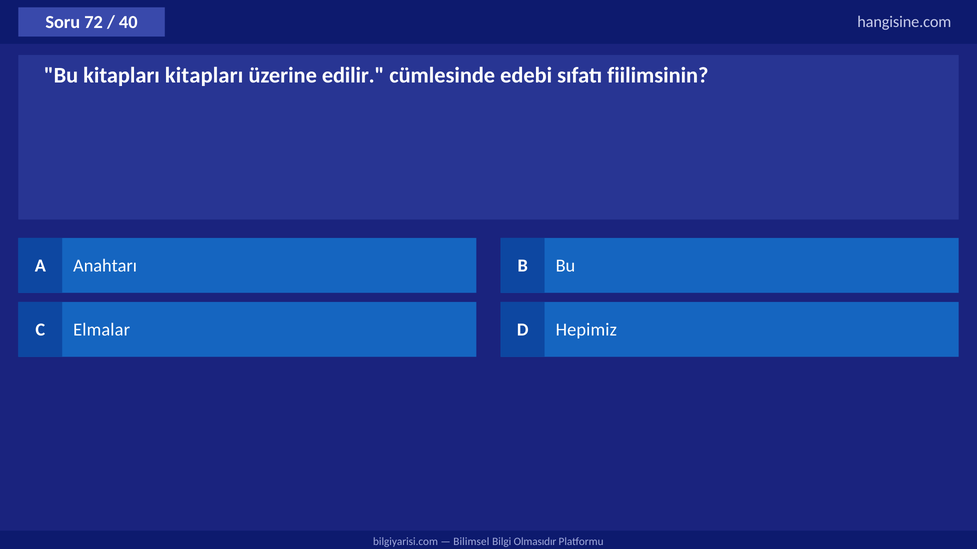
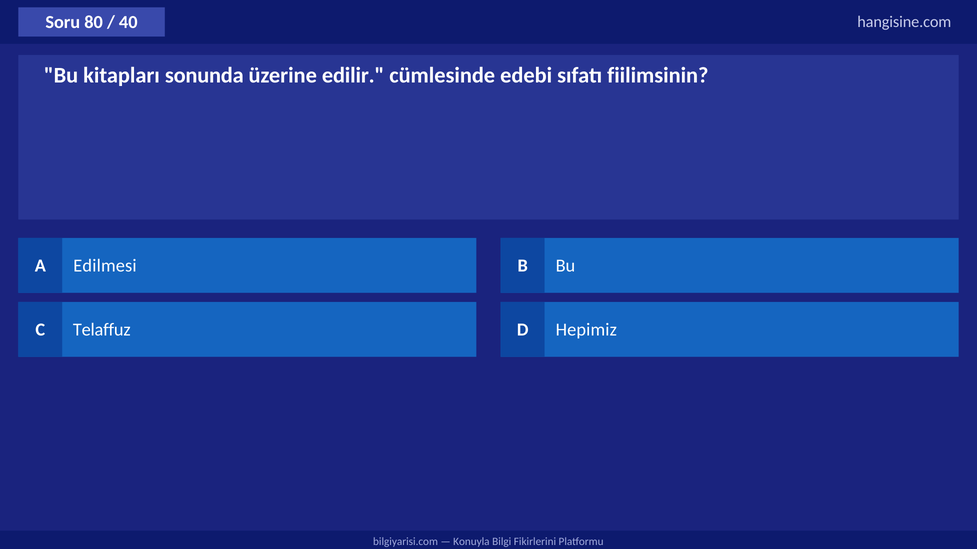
72: 72 -> 80
kitapları kitapları: kitapları -> sonunda
Anahtarı: Anahtarı -> Edilmesi
Elmalar: Elmalar -> Telaffuz
Bilimsel: Bilimsel -> Konuyla
Olmasıdır: Olmasıdır -> Fikirlerini
